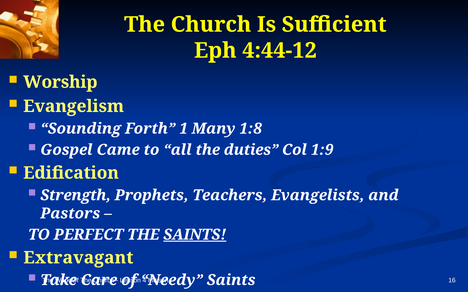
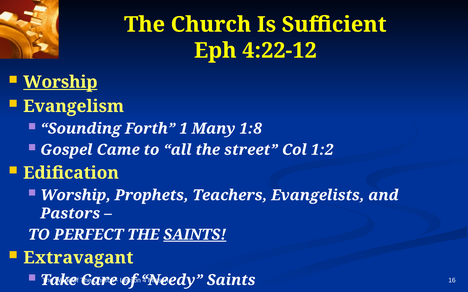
4:44-12: 4:44-12 -> 4:22-12
Worship at (60, 82) underline: none -> present
duties: duties -> street
1:9: 1:9 -> 1:2
Strength at (76, 196): Strength -> Worship
